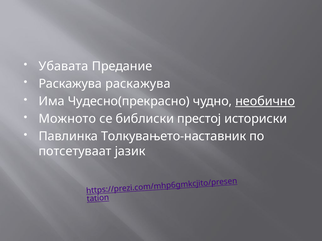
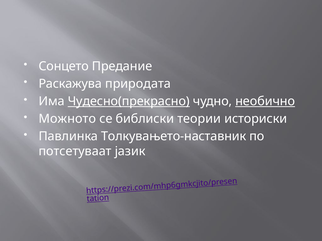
Убавата: Убавата -> Сонцето
Раскажува раскажува: раскажува -> природата
Чудесно(прекрасно underline: none -> present
престој: престој -> теории
